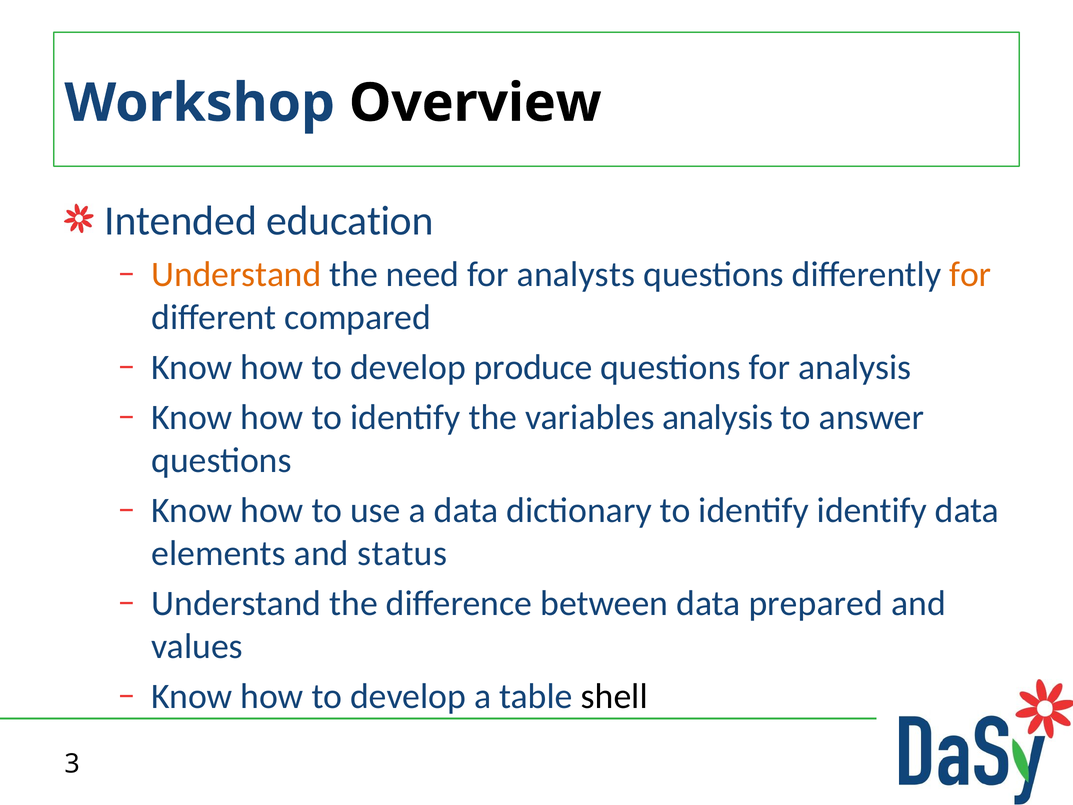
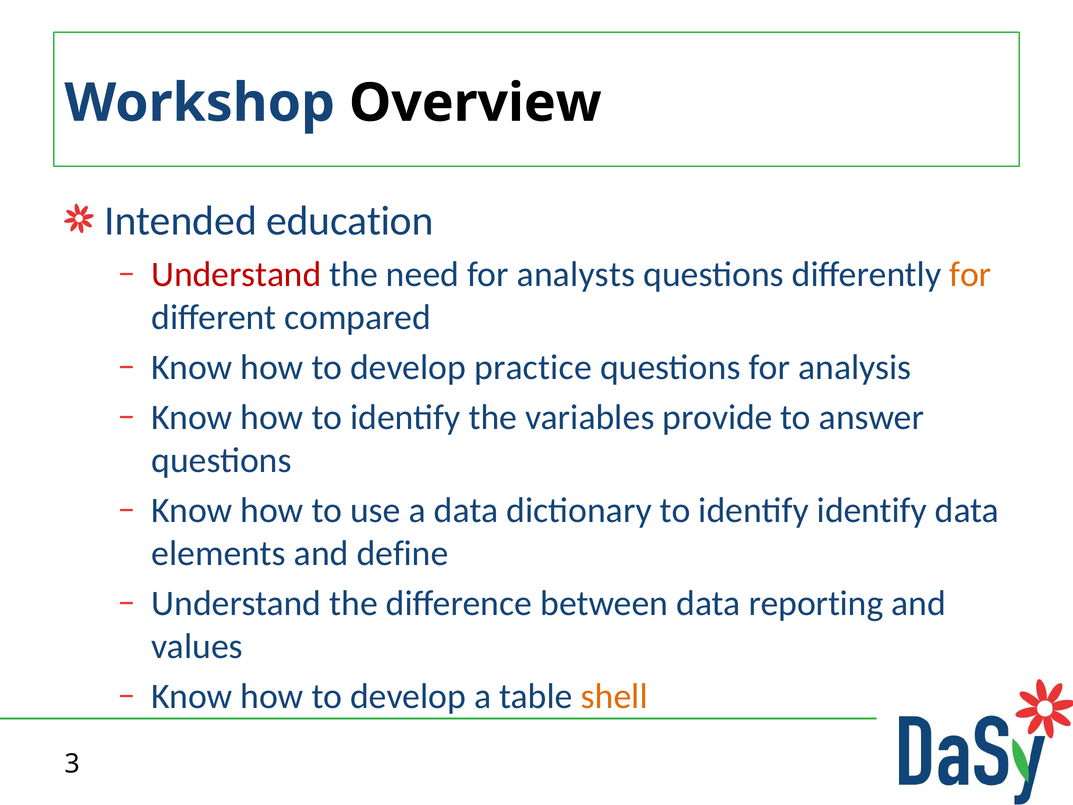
Understand at (236, 274) colour: orange -> red
produce: produce -> practice
variables analysis: analysis -> provide
status: status -> define
prepared: prepared -> reporting
shell colour: black -> orange
